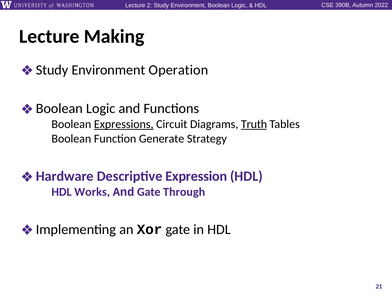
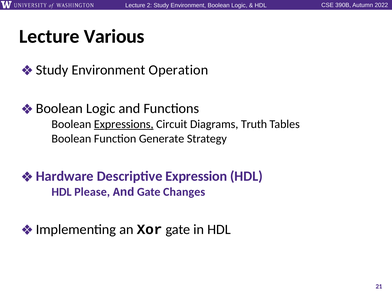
Making: Making -> Various
Truth underline: present -> none
Works: Works -> Please
Through: Through -> Changes
